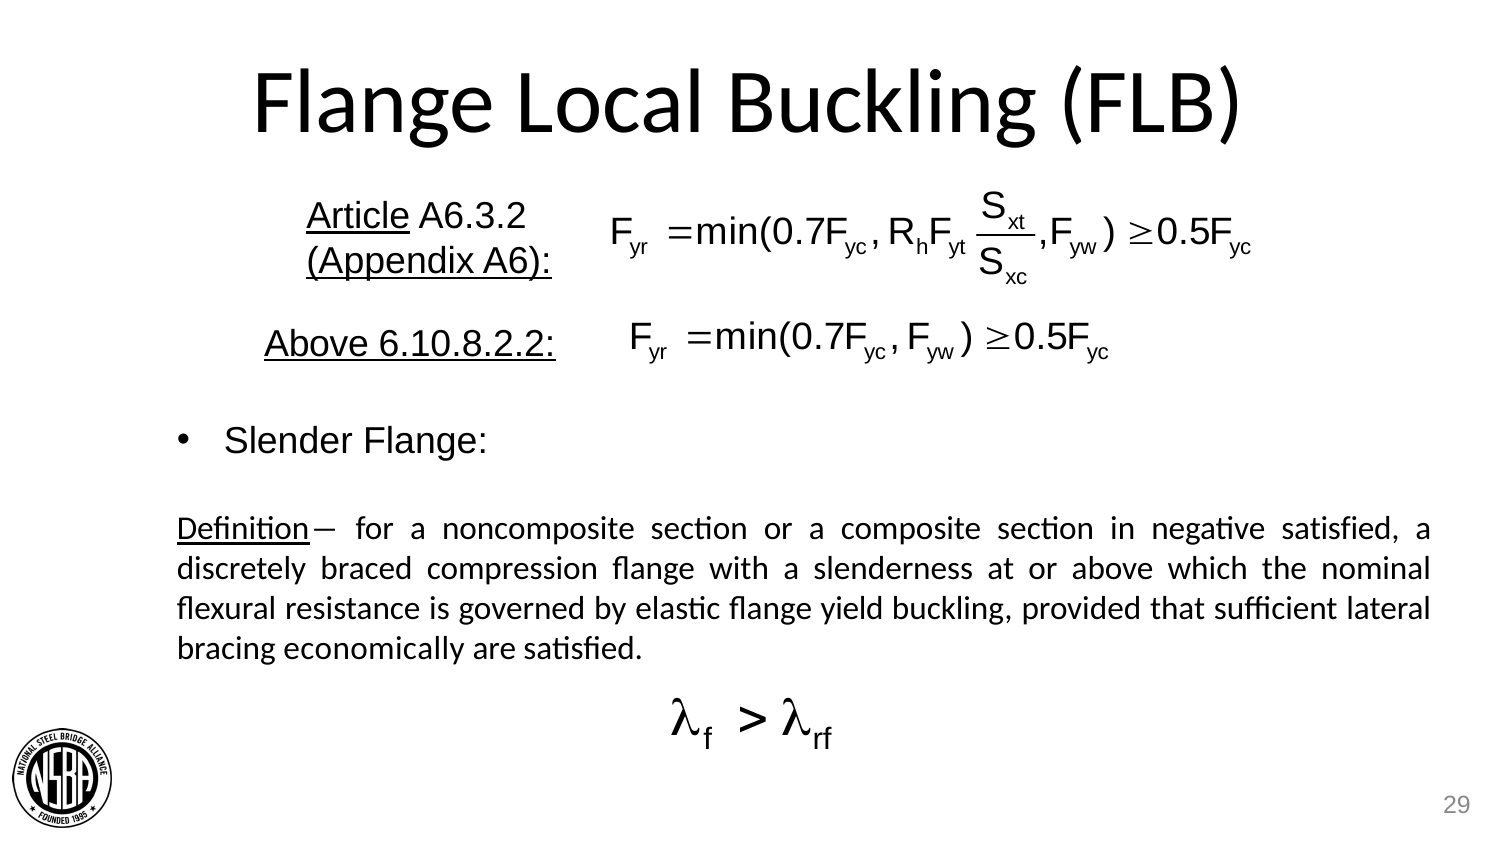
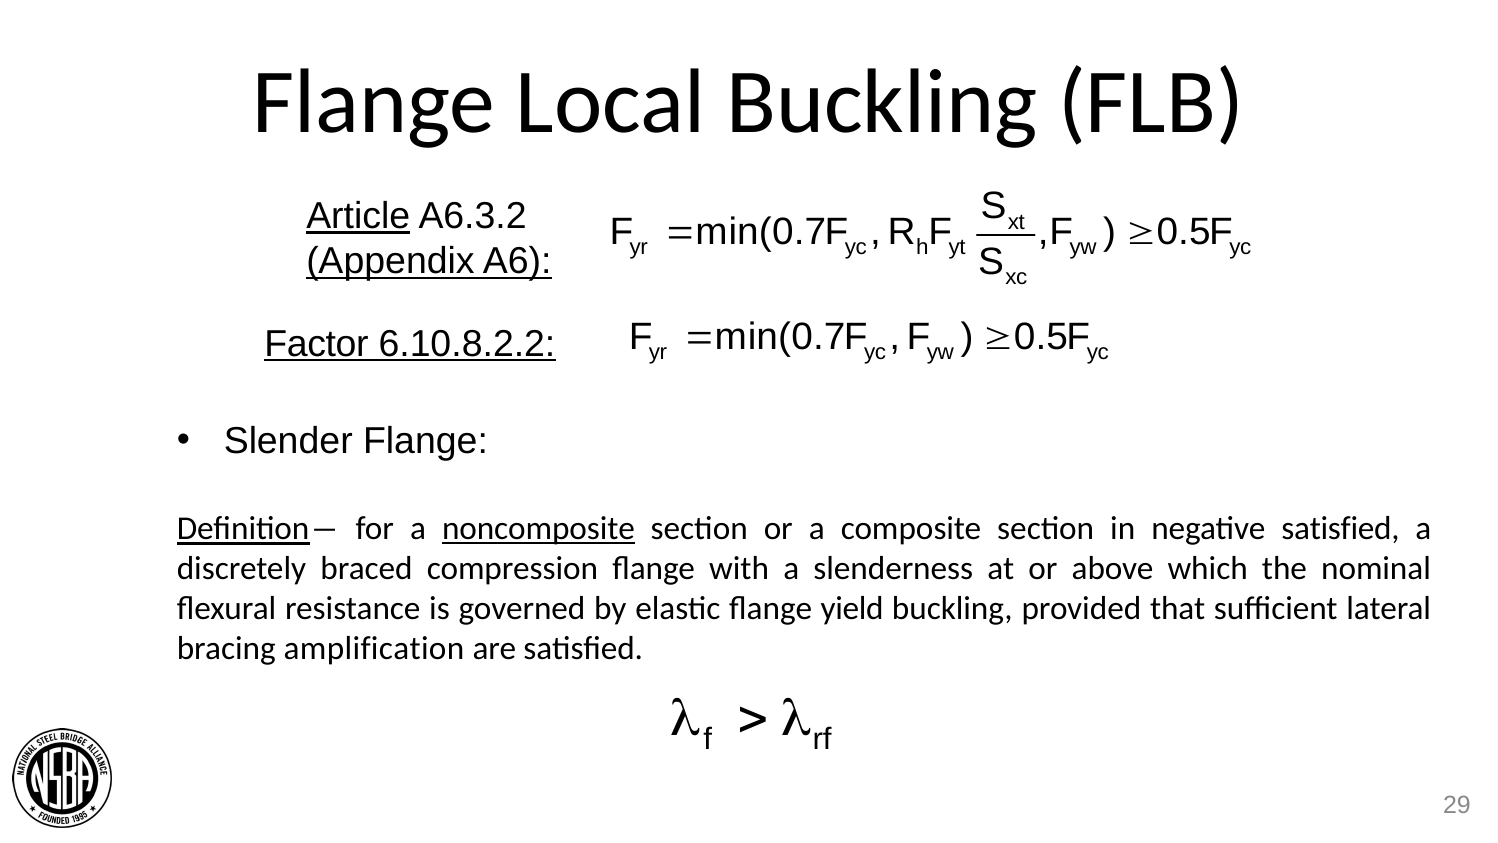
Above at (317, 344): Above -> Factor
noncomposite underline: none -> present
economically: economically -> amplification
